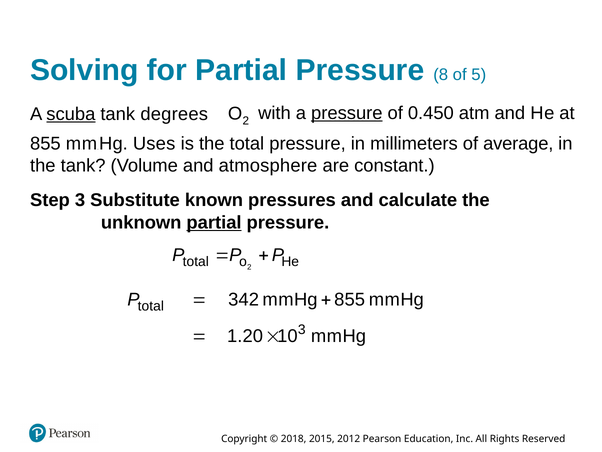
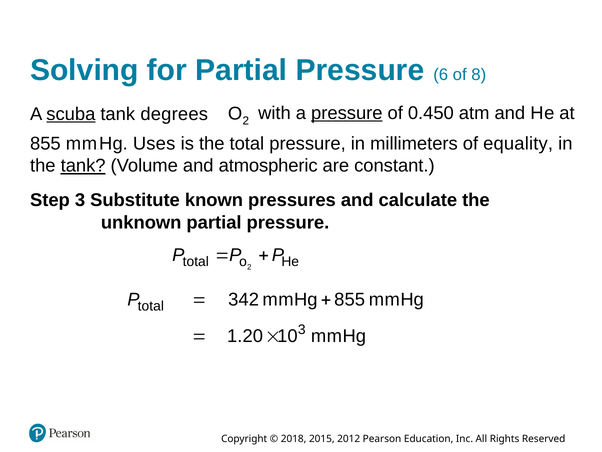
8: 8 -> 6
5: 5 -> 8
average: average -> equality
tank at (83, 166) underline: none -> present
atmosphere: atmosphere -> atmospheric
partial at (214, 222) underline: present -> none
